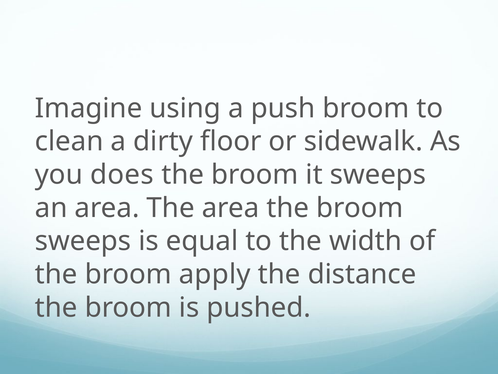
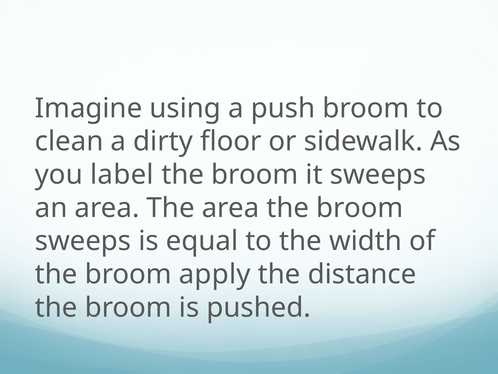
does: does -> label
